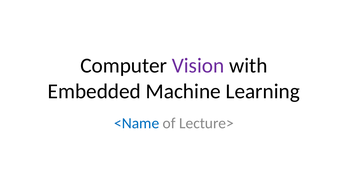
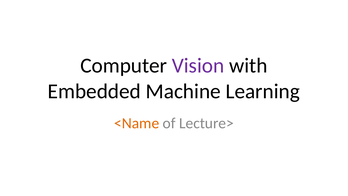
<Name colour: blue -> orange
